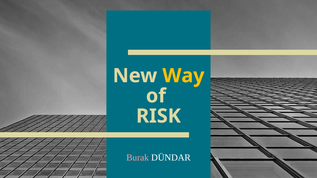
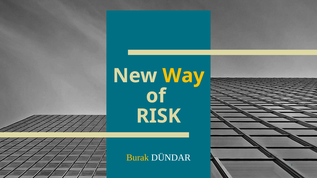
Burak colour: pink -> yellow
